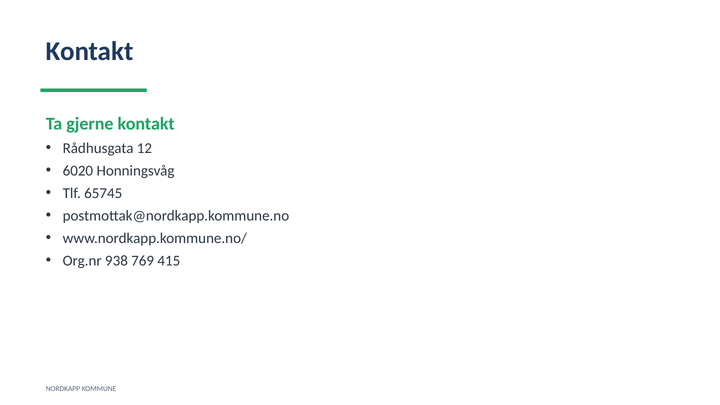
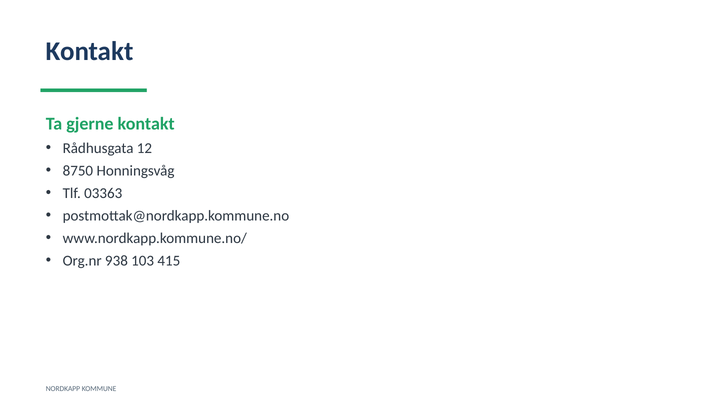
6020: 6020 -> 8750
65745: 65745 -> 03363
769: 769 -> 103
